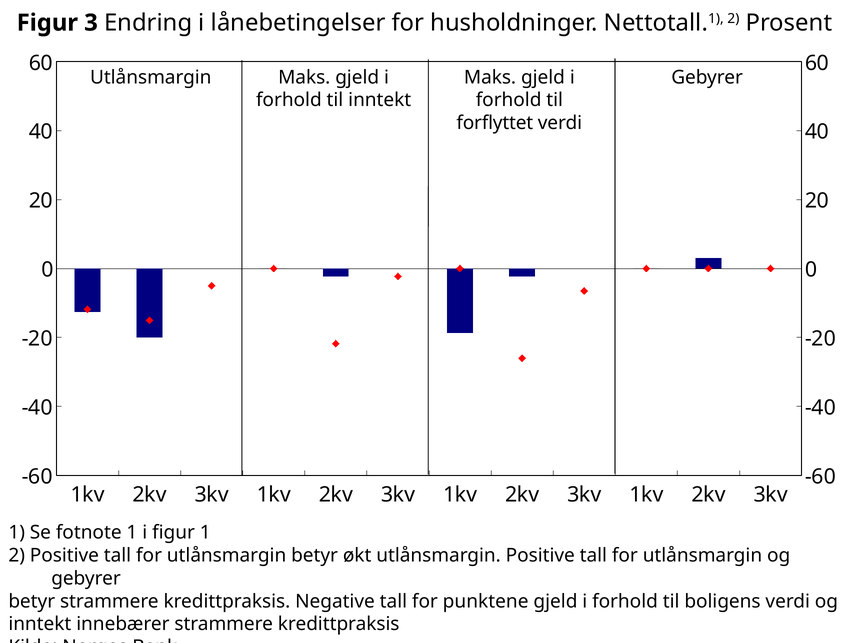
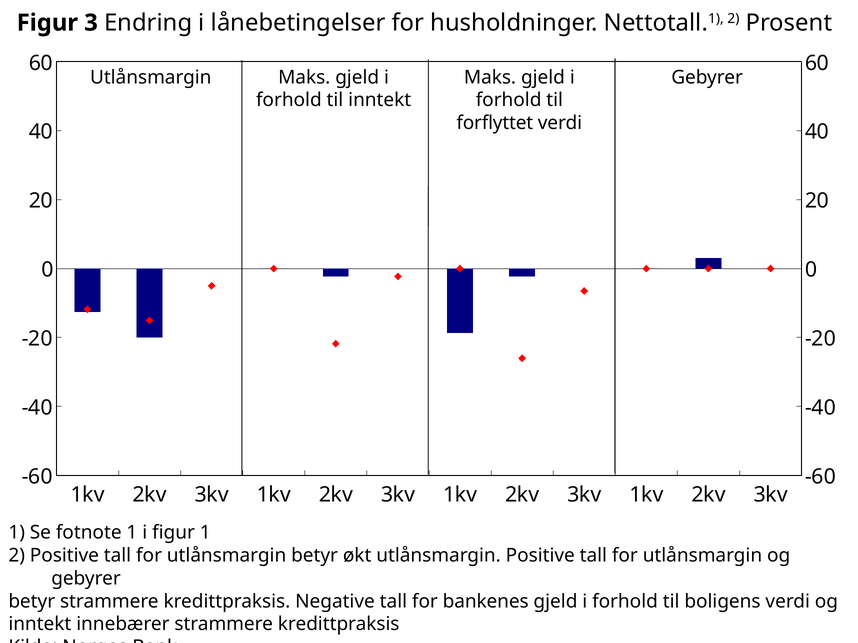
punktene: punktene -> bankenes
